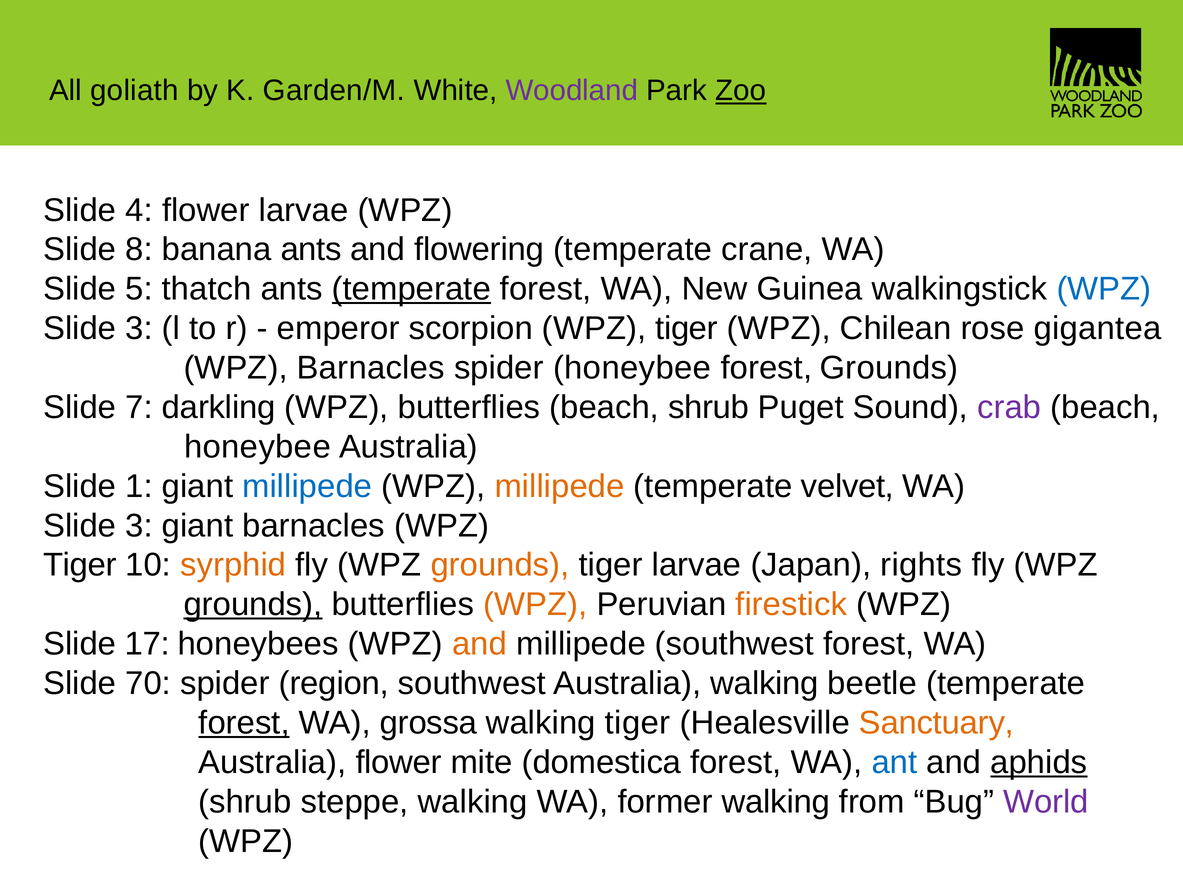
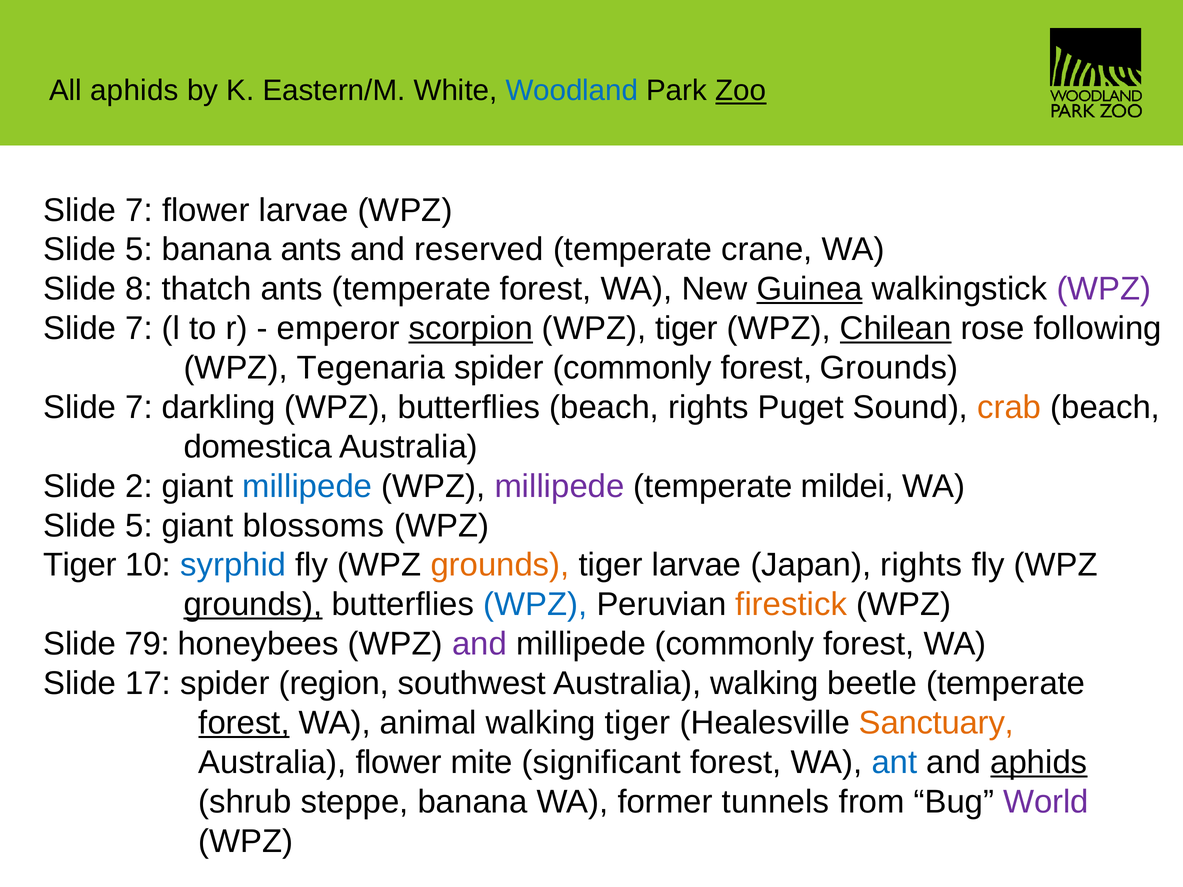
All goliath: goliath -> aphids
Garden/M: Garden/M -> Eastern/M
Woodland colour: purple -> blue
4 at (139, 210): 4 -> 7
8 at (139, 250): 8 -> 5
flowering: flowering -> reserved
5: 5 -> 8
temperate at (411, 289) underline: present -> none
Guinea underline: none -> present
WPZ at (1104, 289) colour: blue -> purple
3 at (139, 329): 3 -> 7
scorpion underline: none -> present
Chilean underline: none -> present
gigantea: gigantea -> following
WPZ Barnacles: Barnacles -> Tegenaria
spider honeybee: honeybee -> commonly
beach shrub: shrub -> rights
crab colour: purple -> orange
honeybee at (257, 447): honeybee -> domestica
1: 1 -> 2
millipede at (559, 486) colour: orange -> purple
velvet: velvet -> mildei
3 at (139, 526): 3 -> 5
giant barnacles: barnacles -> blossoms
syrphid colour: orange -> blue
WPZ at (535, 605) colour: orange -> blue
17: 17 -> 79
and at (479, 644) colour: orange -> purple
millipede southwest: southwest -> commonly
70: 70 -> 17
grossa: grossa -> animal
domestica: domestica -> significant
steppe walking: walking -> banana
former walking: walking -> tunnels
